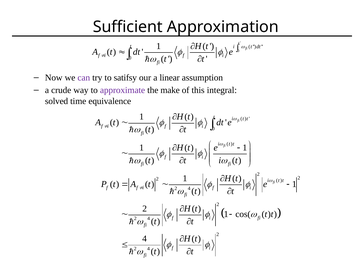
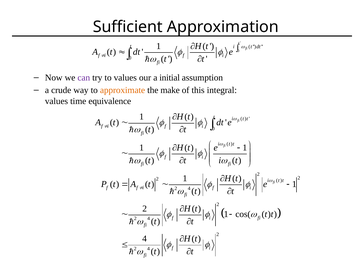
to satifsy: satifsy -> values
linear: linear -> initial
approximate colour: purple -> orange
solved at (57, 101): solved -> values
